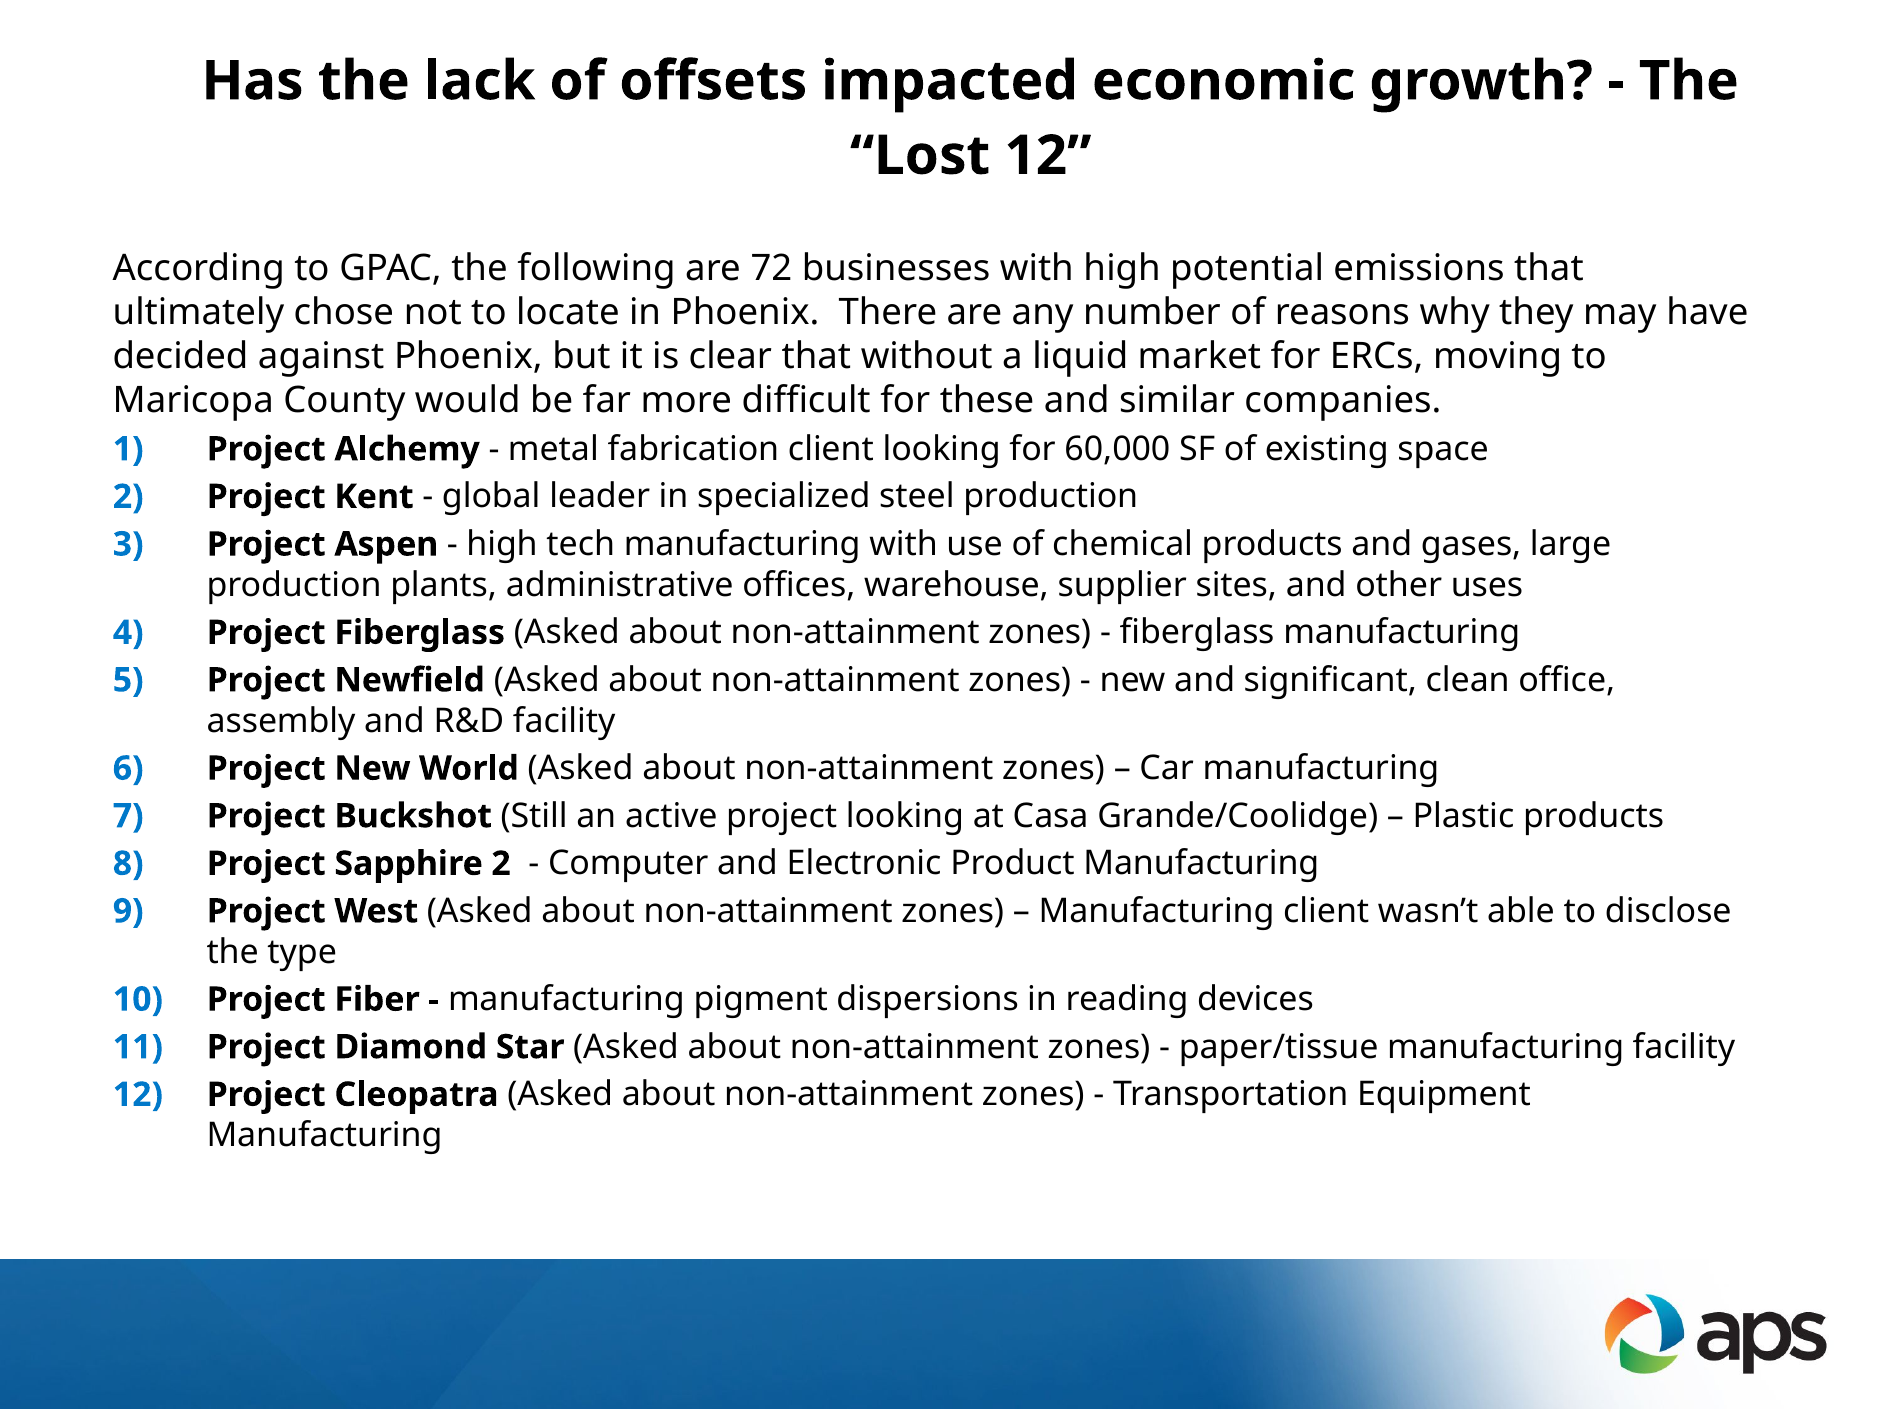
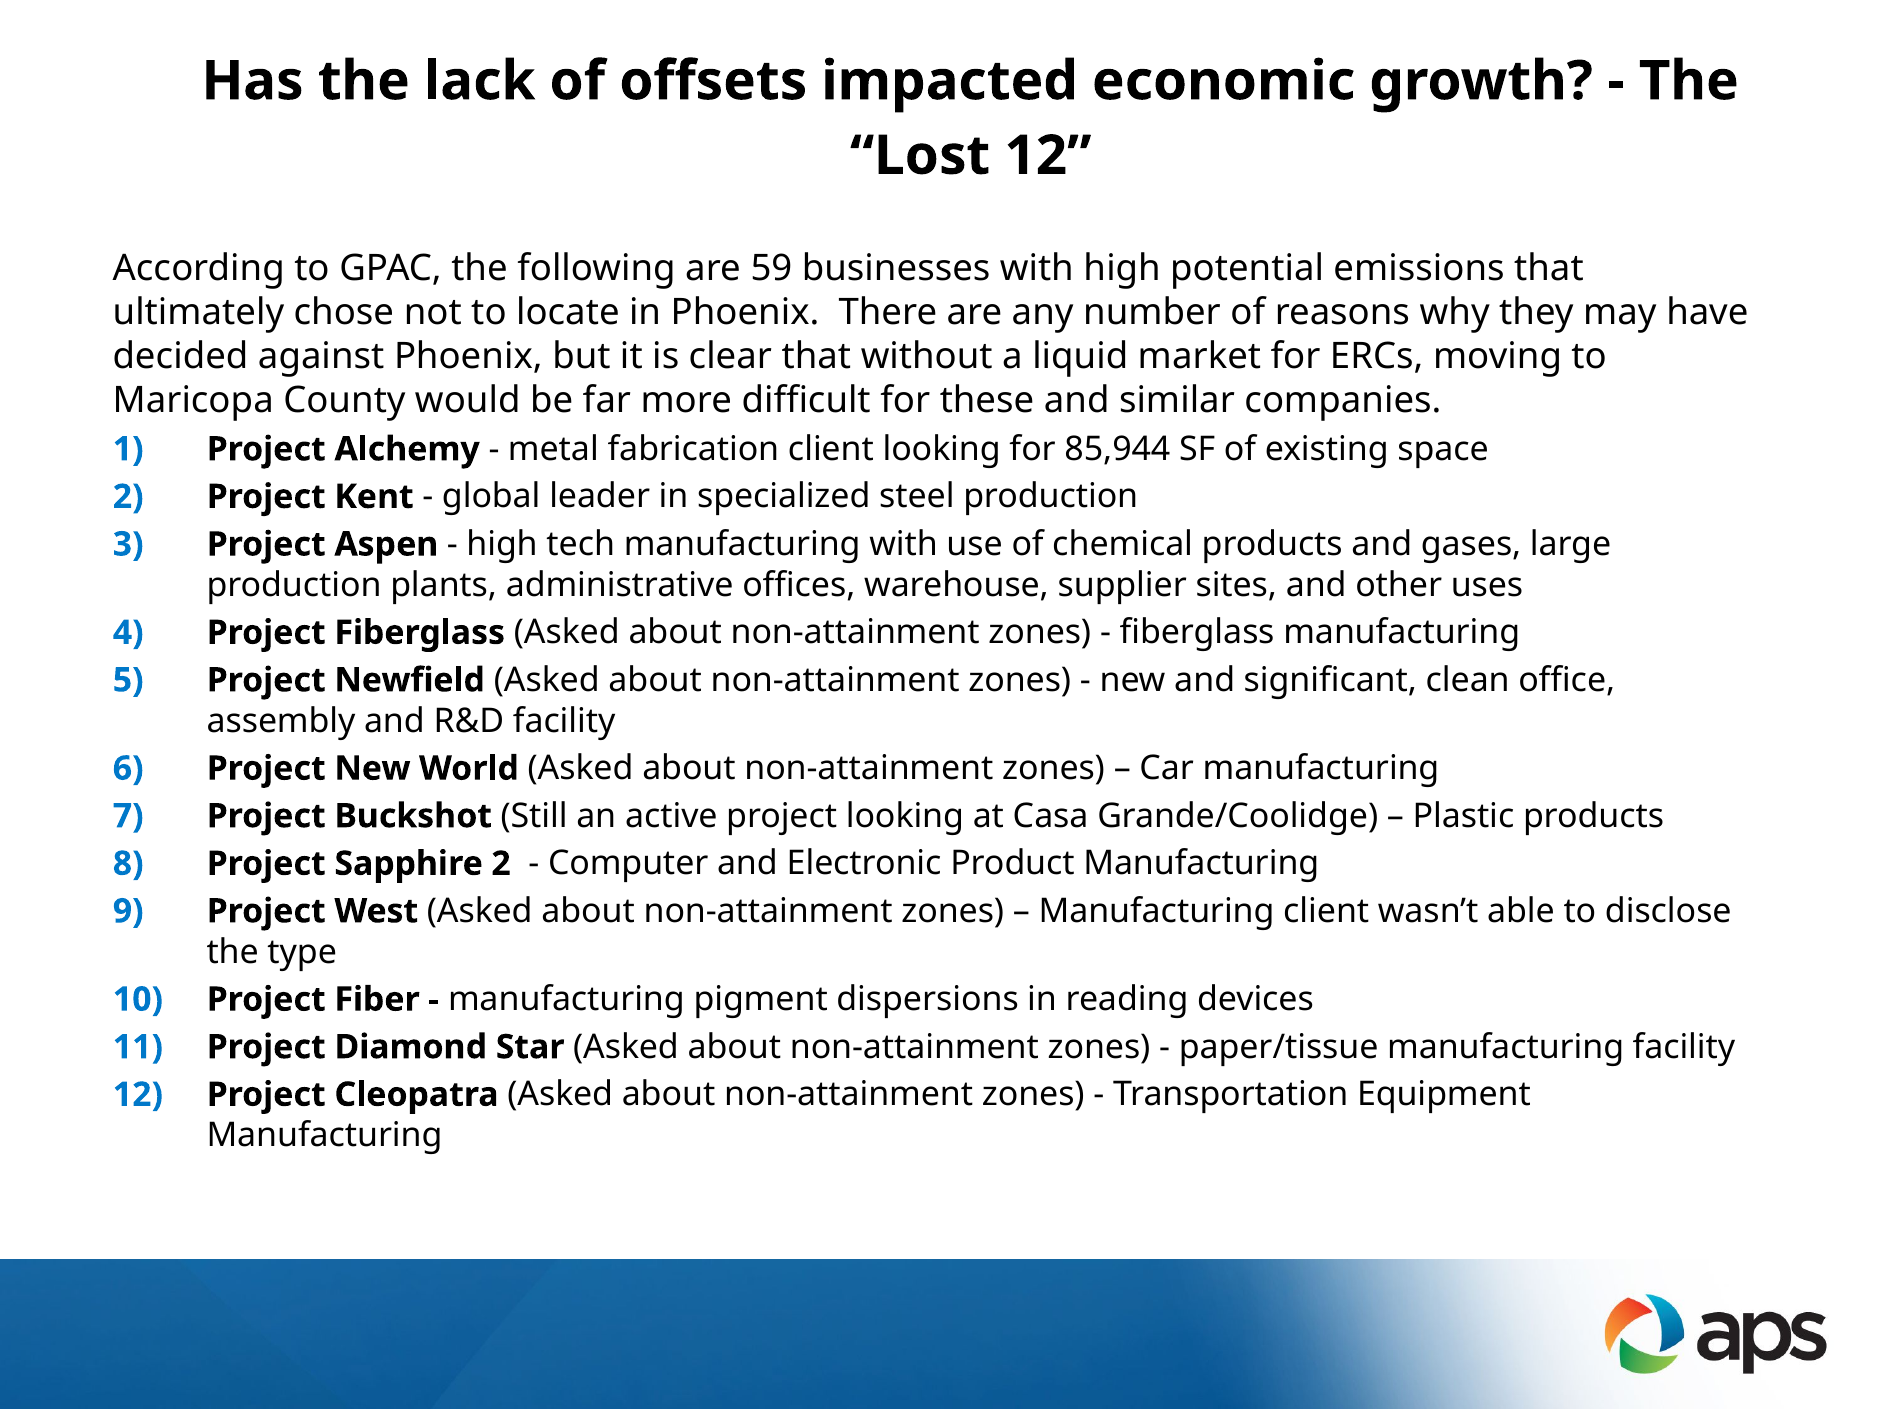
72: 72 -> 59
60,000: 60,000 -> 85,944
